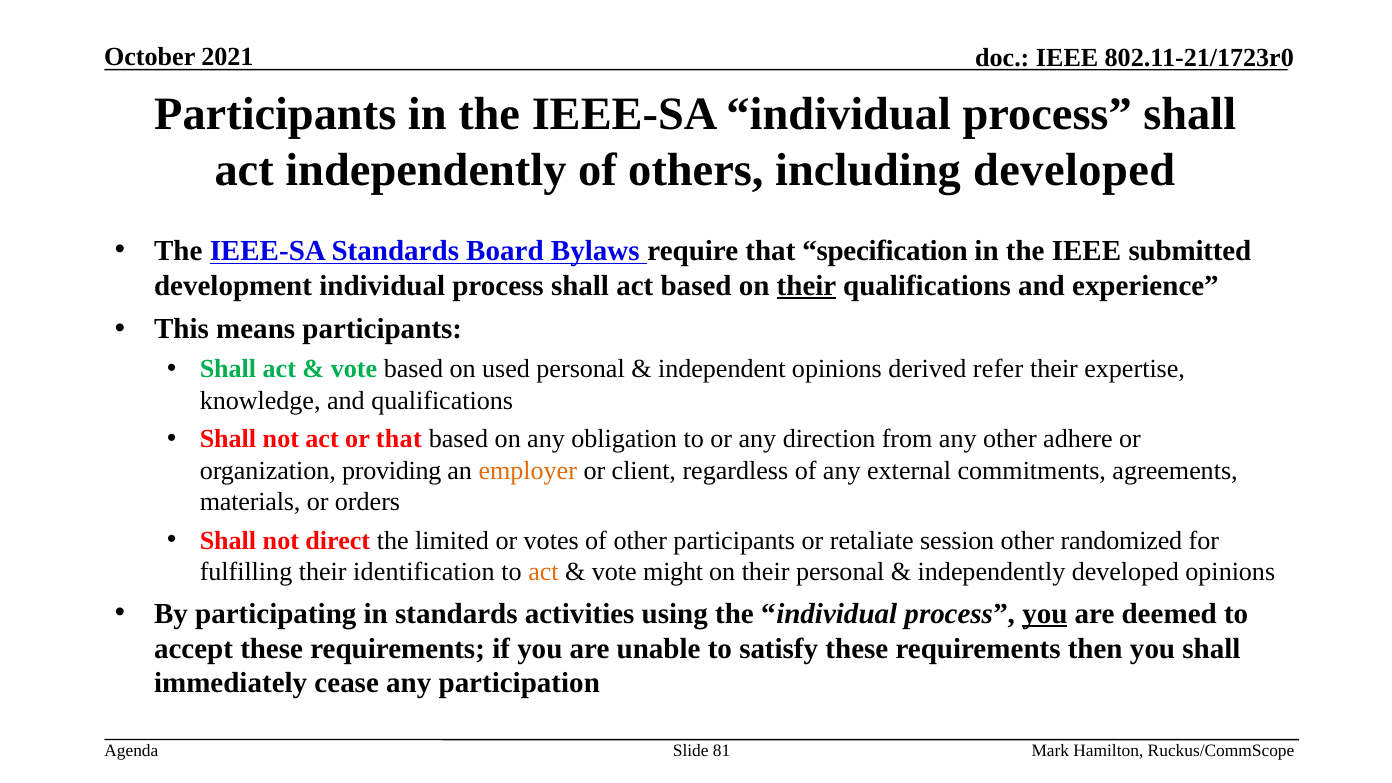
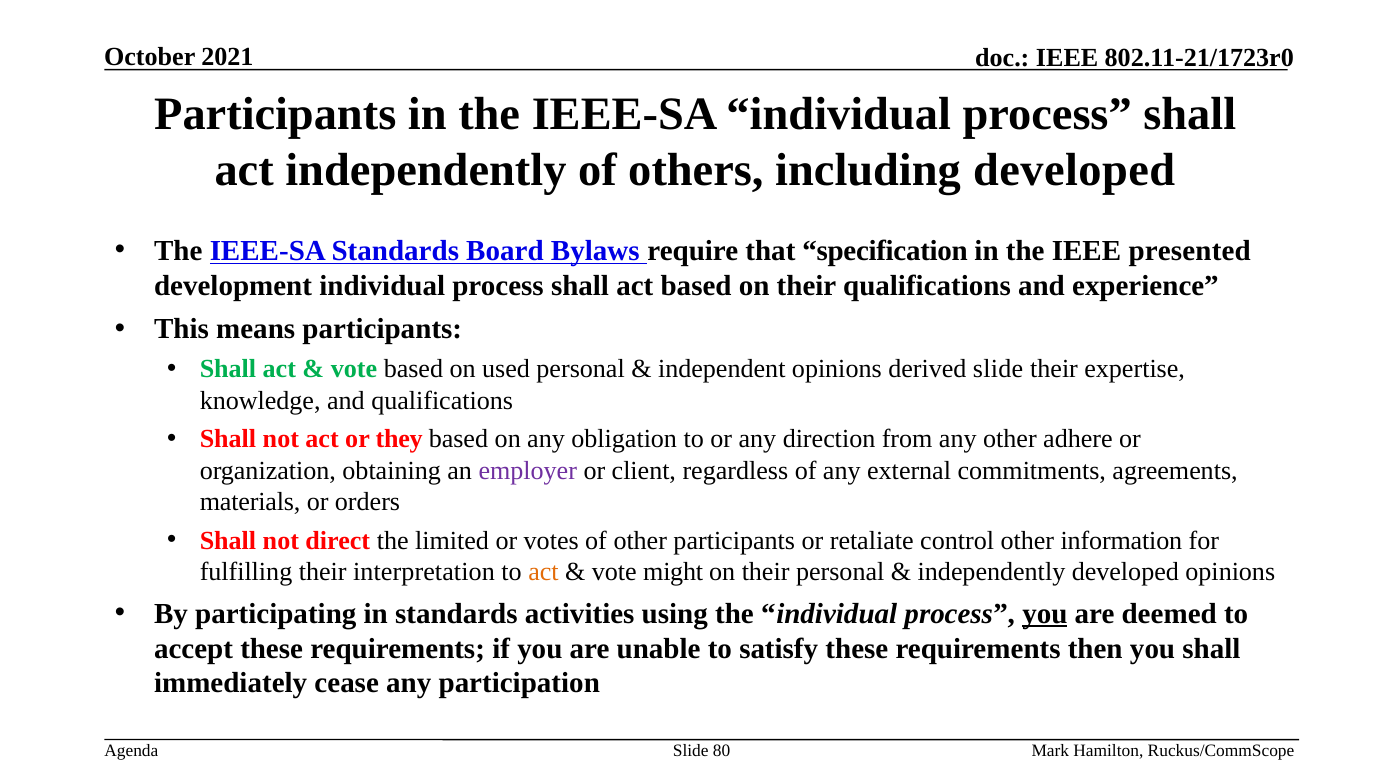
submitted: submitted -> presented
their at (807, 286) underline: present -> none
derived refer: refer -> slide
or that: that -> they
providing: providing -> obtaining
employer colour: orange -> purple
session: session -> control
randomized: randomized -> information
identification: identification -> interpretation
81: 81 -> 80
